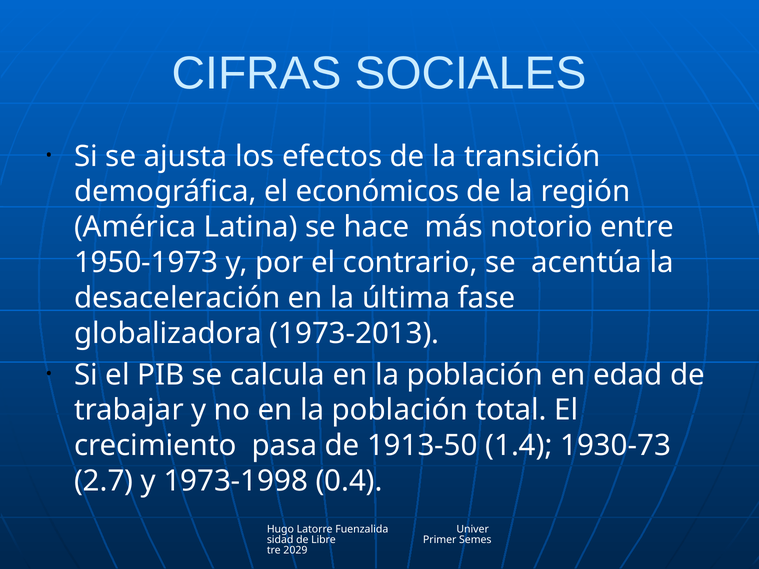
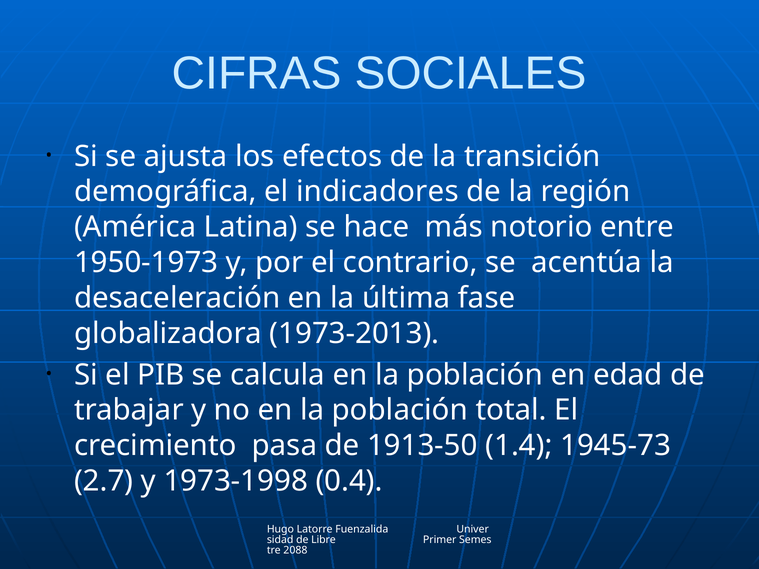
económicos: económicos -> indicadores
1930-73: 1930-73 -> 1945-73
2029: 2029 -> 2088
